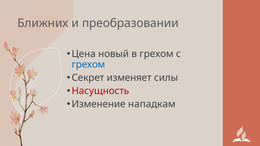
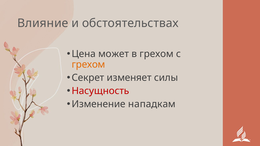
Ближних: Ближних -> Влияние
преобразовании: преобразовании -> обстоятельствах
новый: новый -> может
грехом at (88, 65) colour: blue -> orange
